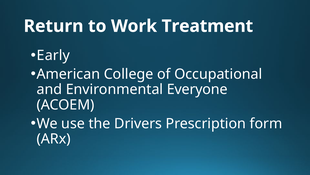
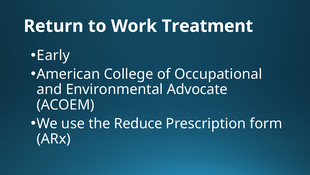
Everyone: Everyone -> Advocate
Drivers: Drivers -> Reduce
